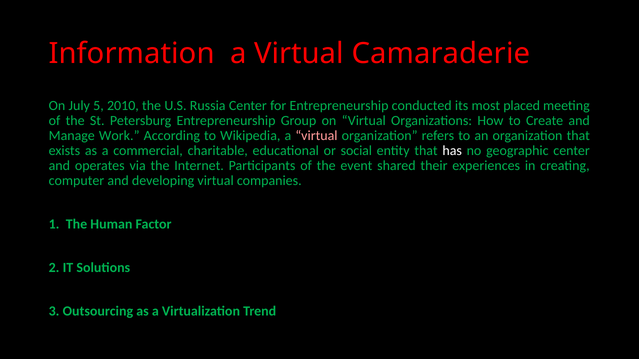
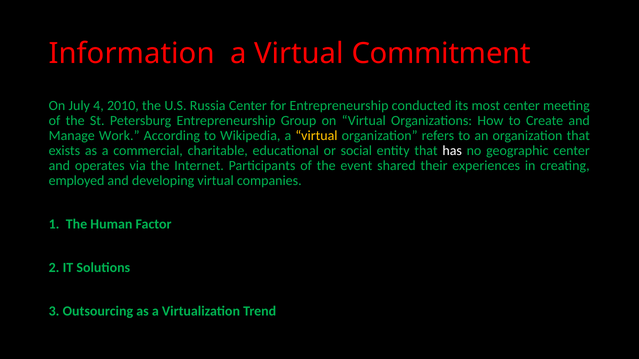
Camaraderie: Camaraderie -> Commitment
5: 5 -> 4
most placed: placed -> center
virtual at (316, 136) colour: pink -> yellow
computer: computer -> employed
